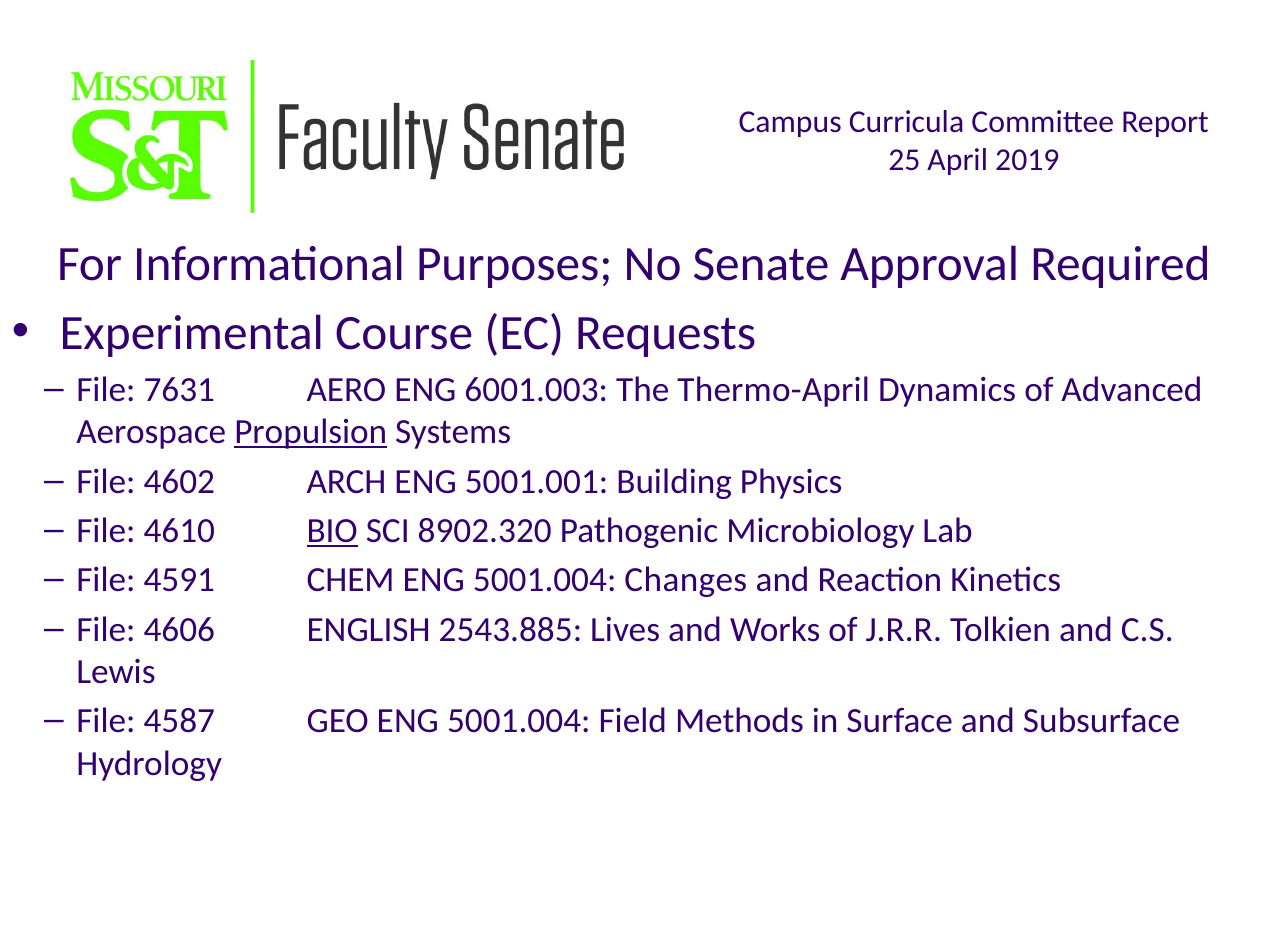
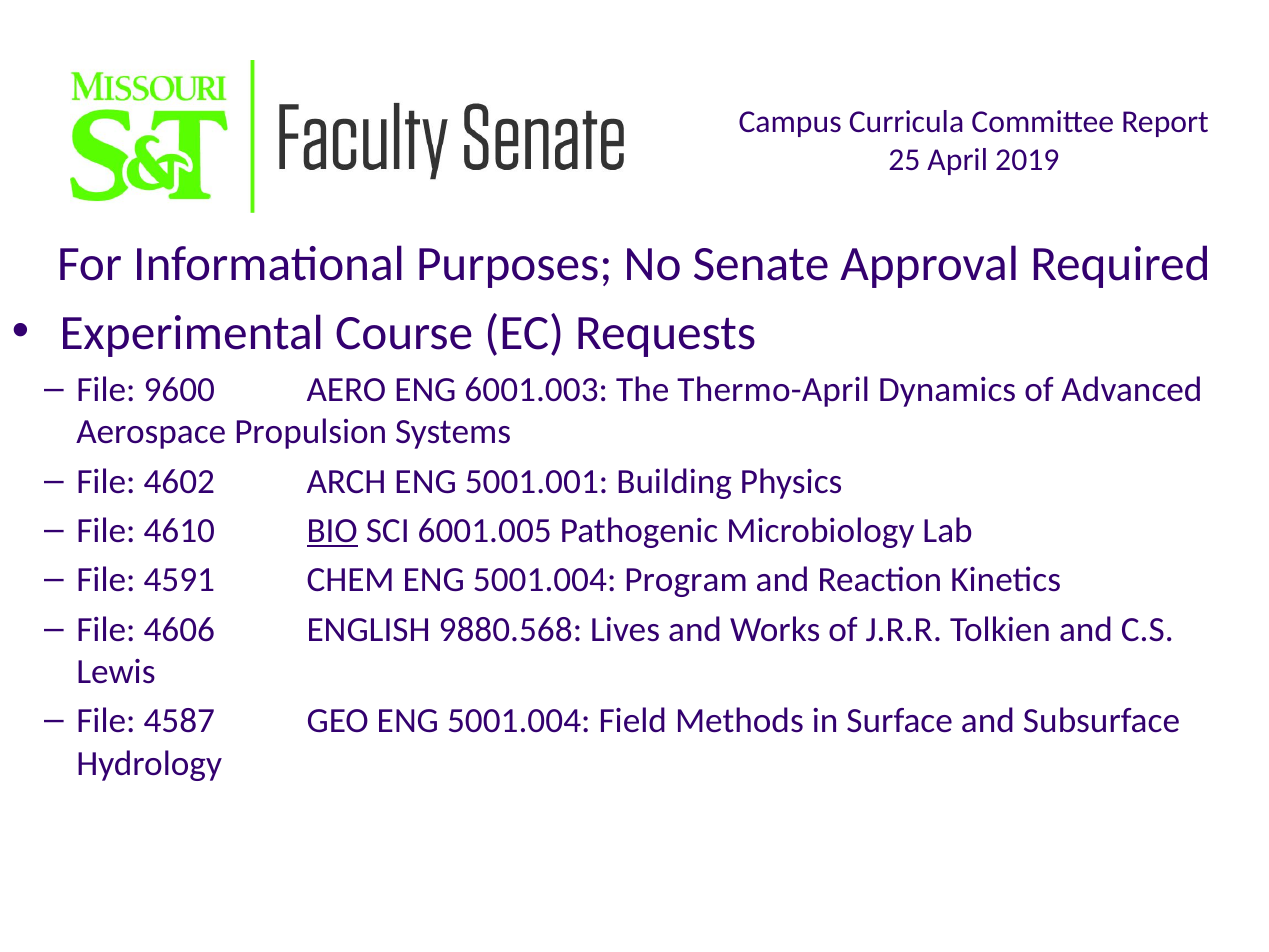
7631: 7631 -> 9600
Propulsion underline: present -> none
8902.320: 8902.320 -> 6001.005
Changes: Changes -> Program
2543.885: 2543.885 -> 9880.568
